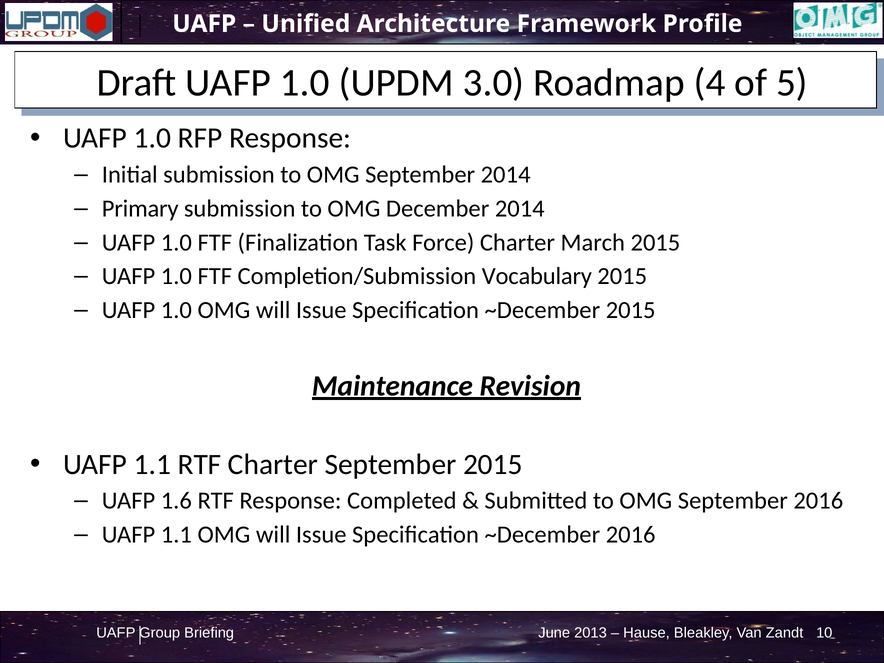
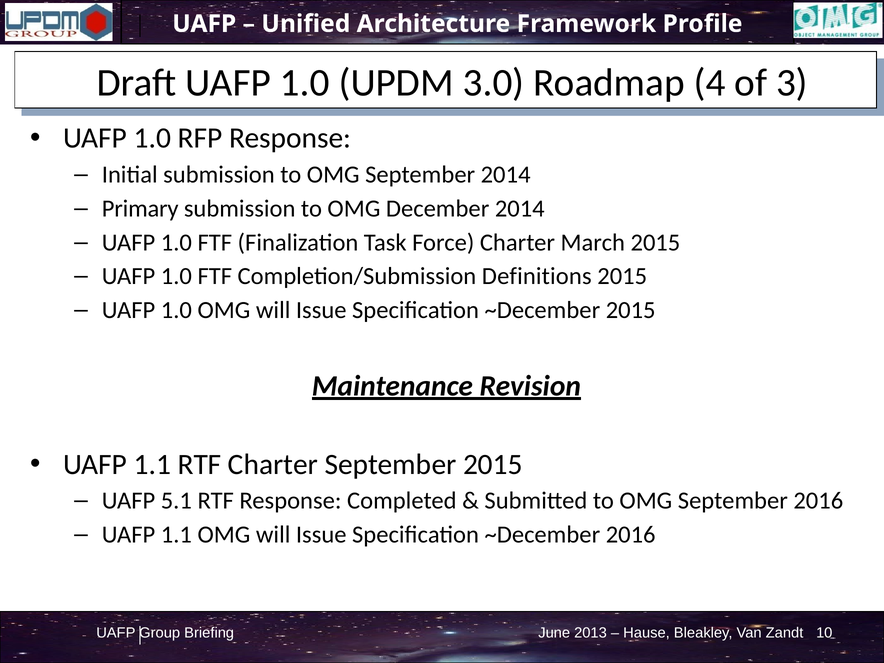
5: 5 -> 3
Vocabulary: Vocabulary -> Definitions
1.6: 1.6 -> 5.1
